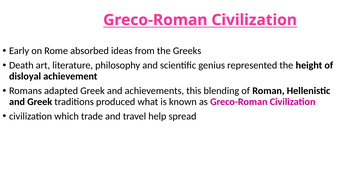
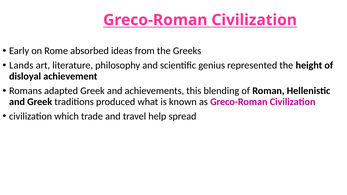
Death: Death -> Lands
